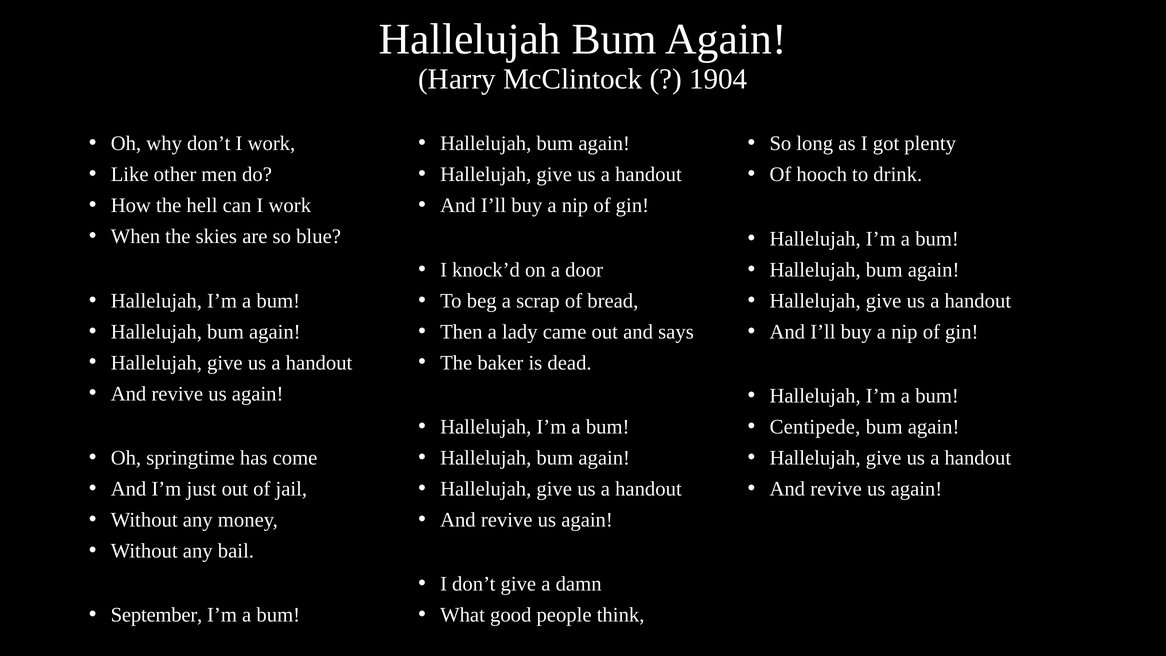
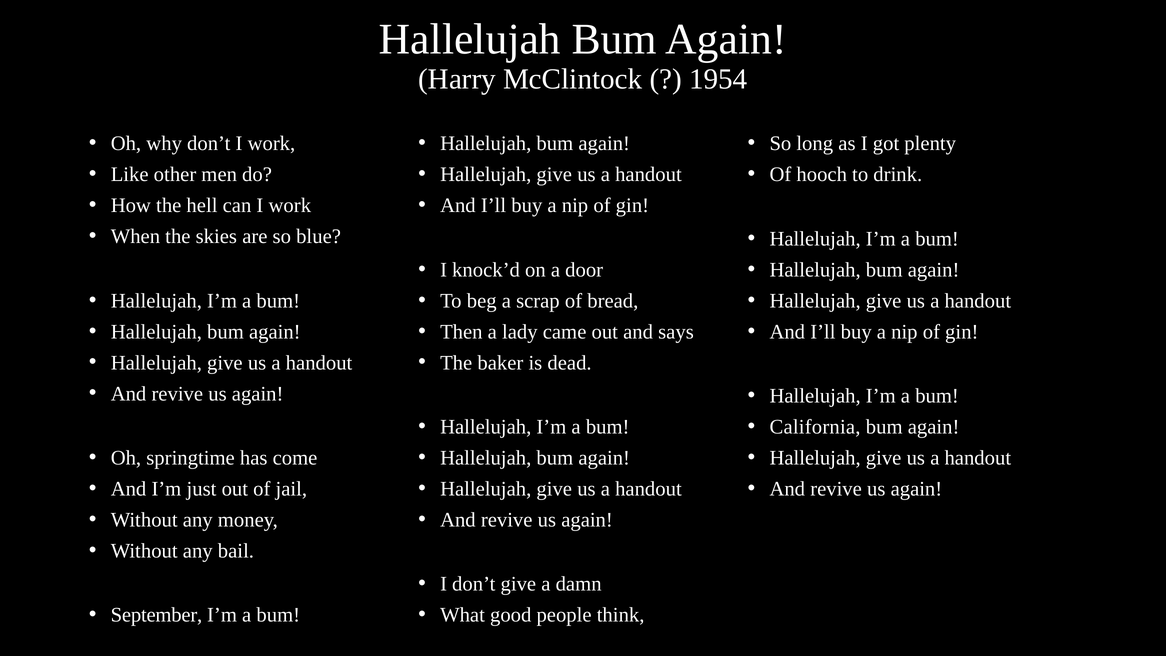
1904: 1904 -> 1954
Centipede: Centipede -> California
